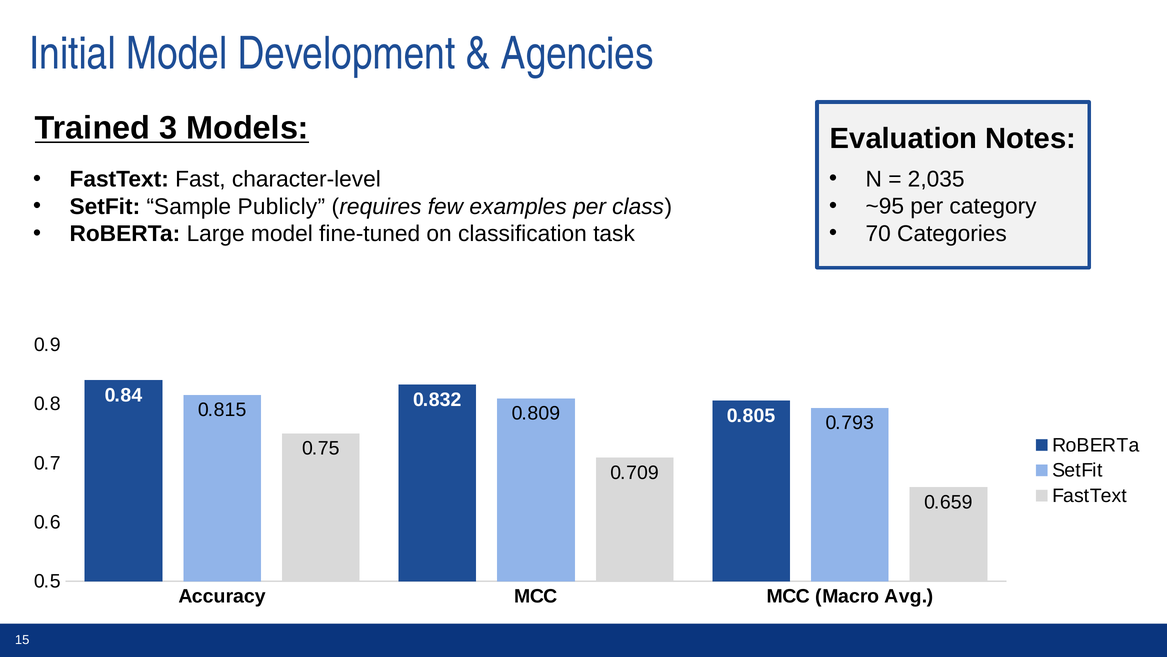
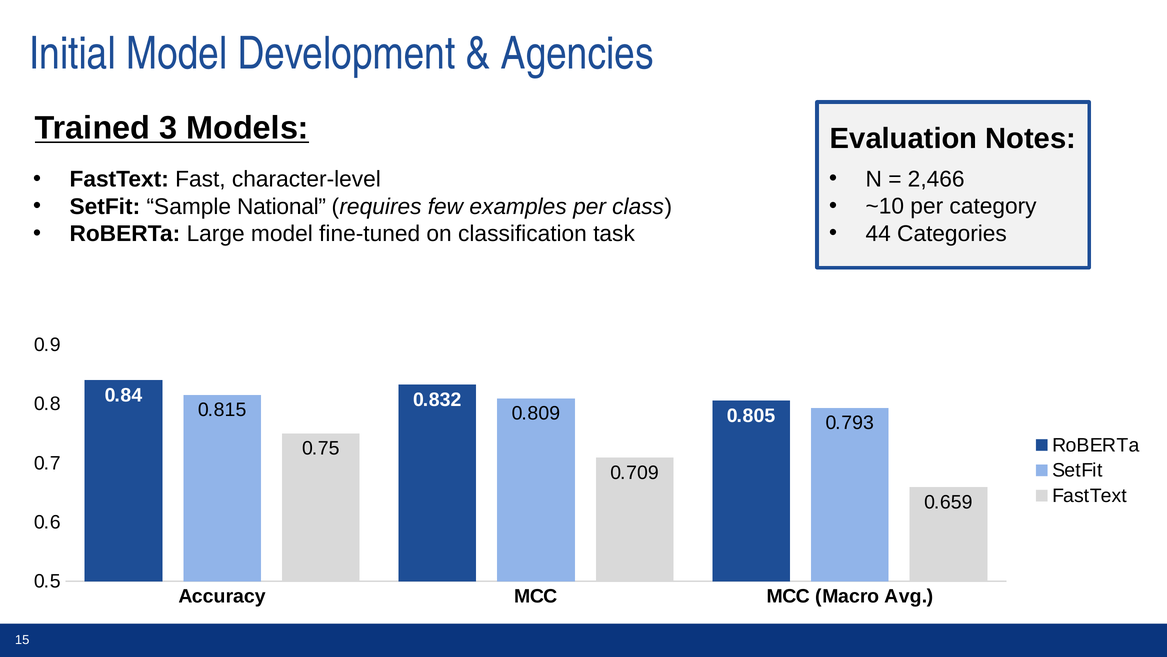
2,035: 2,035 -> 2,466
~95: ~95 -> ~10
Publicly: Publicly -> National
70: 70 -> 44
